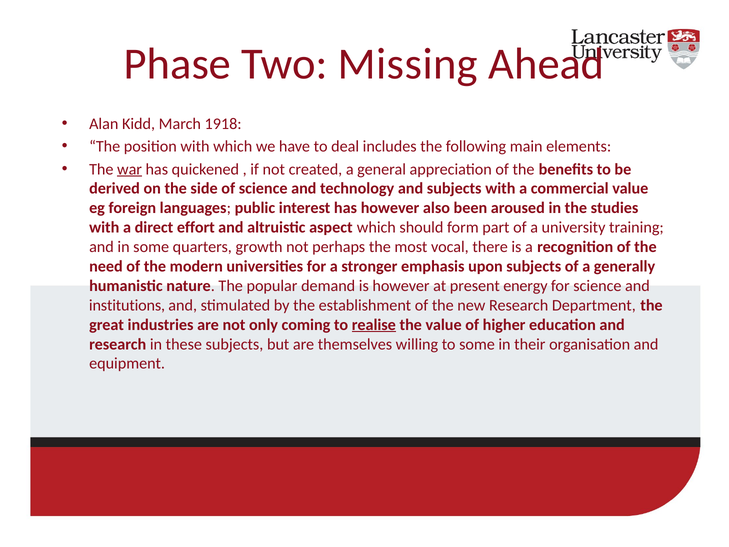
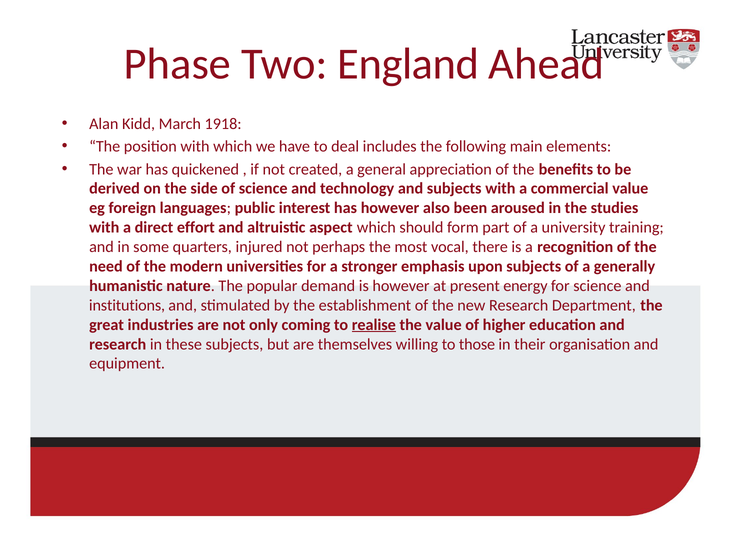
Missing: Missing -> England
war underline: present -> none
growth: growth -> injured
to some: some -> those
